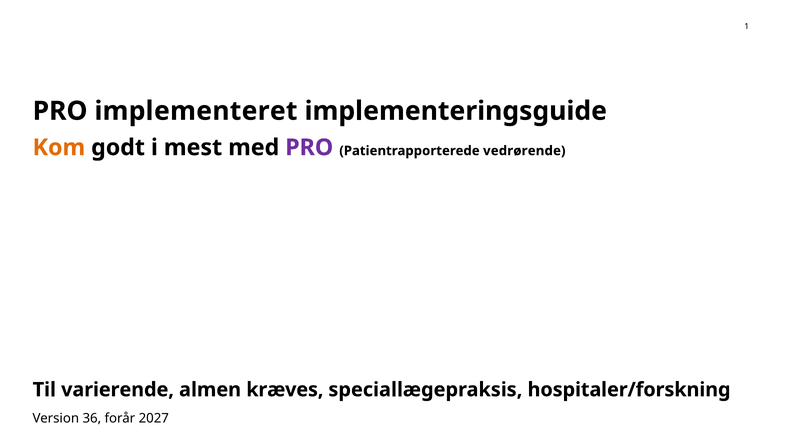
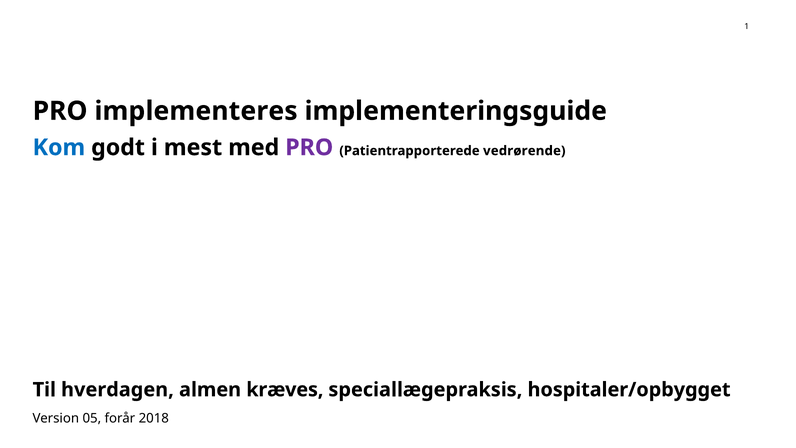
implementeret: implementeret -> implementeres
Kom colour: orange -> blue
varierende: varierende -> hverdagen
hospitaler/forskning: hospitaler/forskning -> hospitaler/opbygget
36: 36 -> 05
2027: 2027 -> 2018
